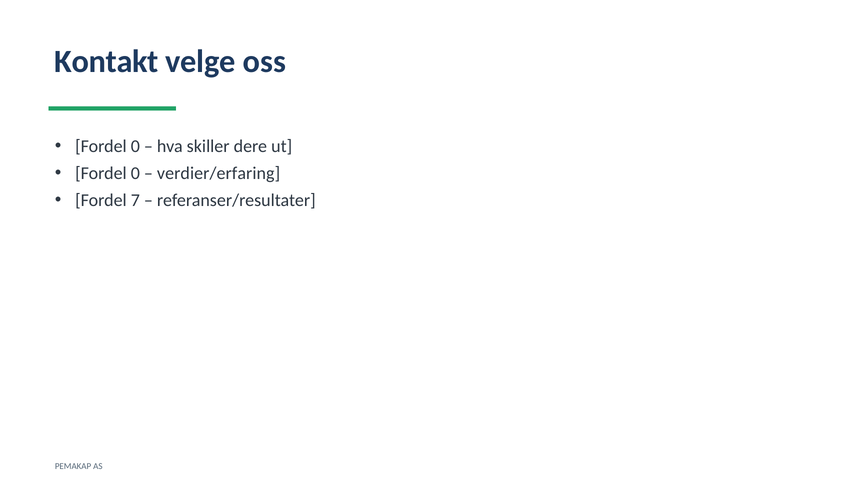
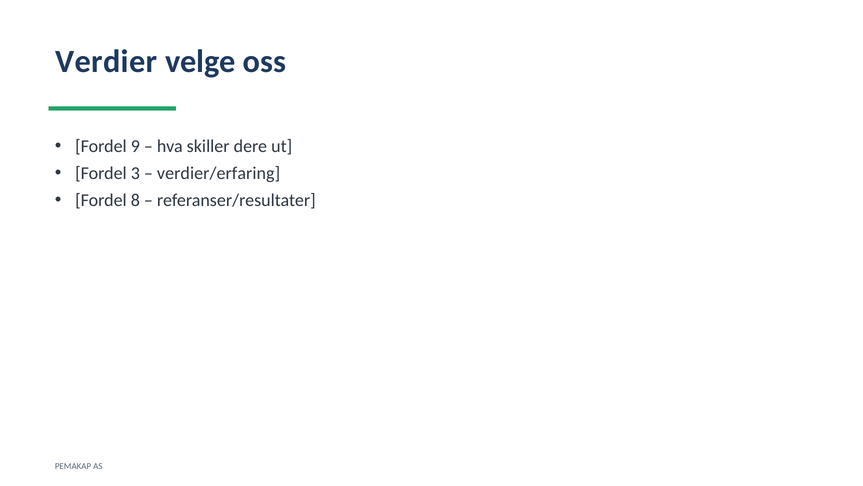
Kontakt: Kontakt -> Verdier
0 at (135, 146): 0 -> 9
0 at (135, 173): 0 -> 3
7: 7 -> 8
